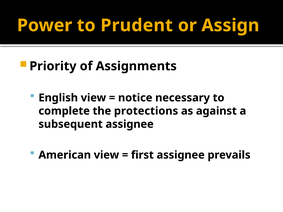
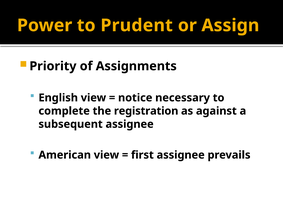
protections: protections -> registration
